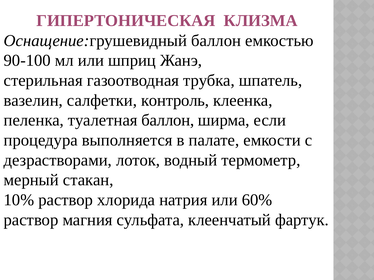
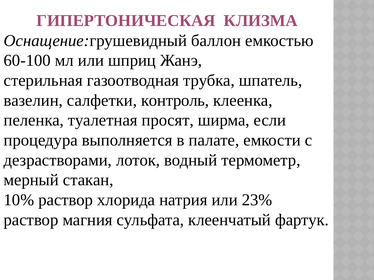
90-100: 90-100 -> 60-100
туалетная баллон: баллон -> просят
60%: 60% -> 23%
